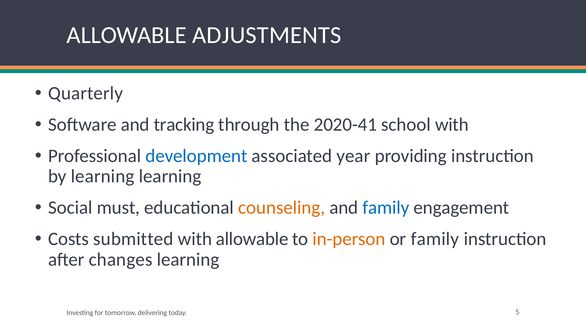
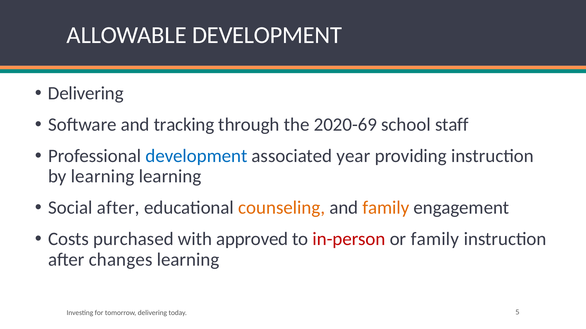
ALLOWABLE ADJUSTMENTS: ADJUSTMENTS -> DEVELOPMENT
Quarterly at (86, 94): Quarterly -> Delivering
2020-41: 2020-41 -> 2020-69
school with: with -> staff
Social must: must -> after
family at (386, 208) colour: blue -> orange
submitted: submitted -> purchased
with allowable: allowable -> approved
in-person colour: orange -> red
